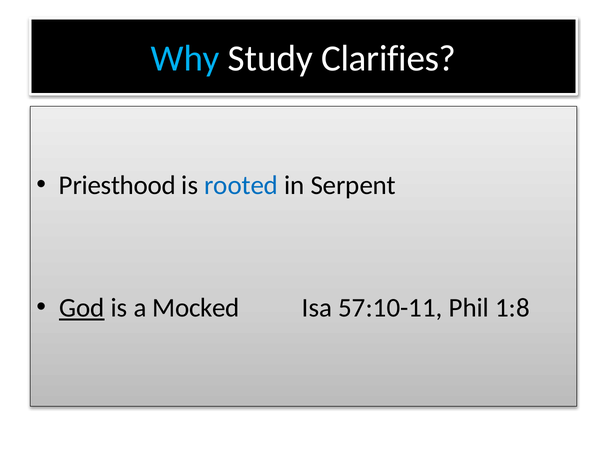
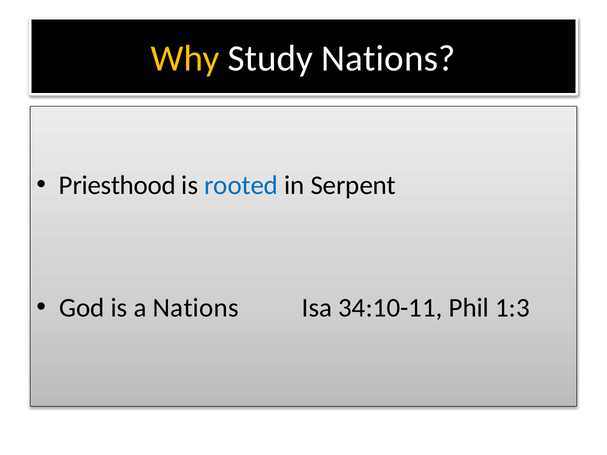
Why colour: light blue -> yellow
Study Clarifies: Clarifies -> Nations
God underline: present -> none
a Mocked: Mocked -> Nations
57:10-11: 57:10-11 -> 34:10-11
1:8: 1:8 -> 1:3
